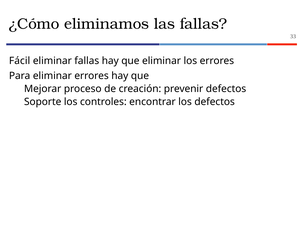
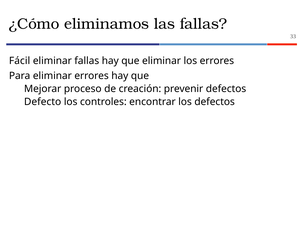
Soporte: Soporte -> Defecto
